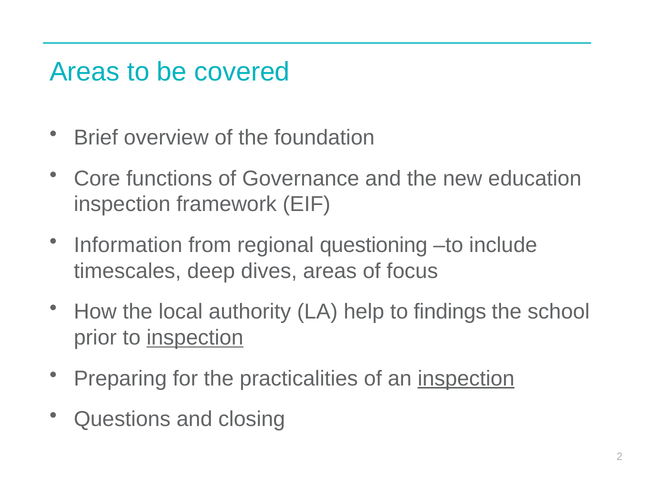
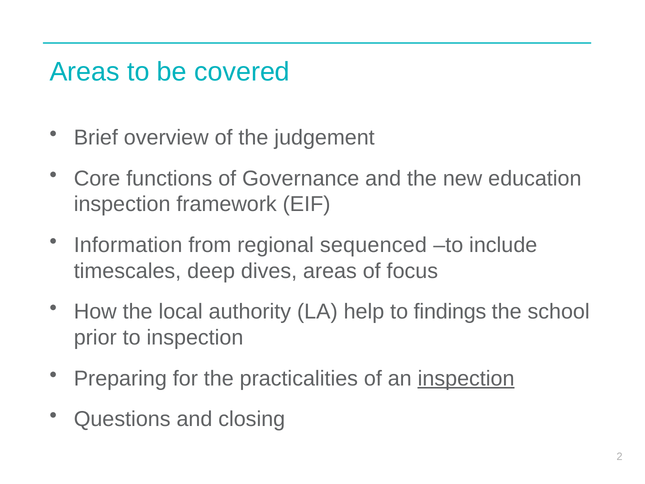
foundation: foundation -> judgement
questioning: questioning -> sequenced
inspection at (195, 337) underline: present -> none
